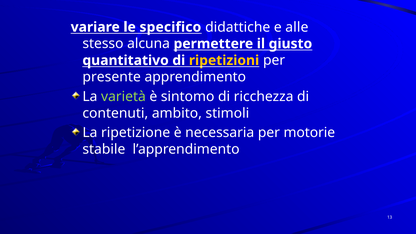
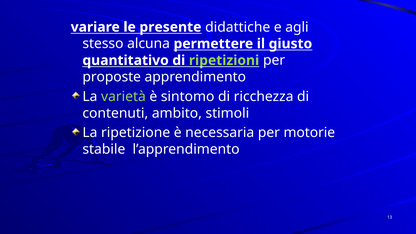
specifico: specifico -> presente
alle: alle -> agli
ripetizioni colour: yellow -> light green
presente: presente -> proposte
